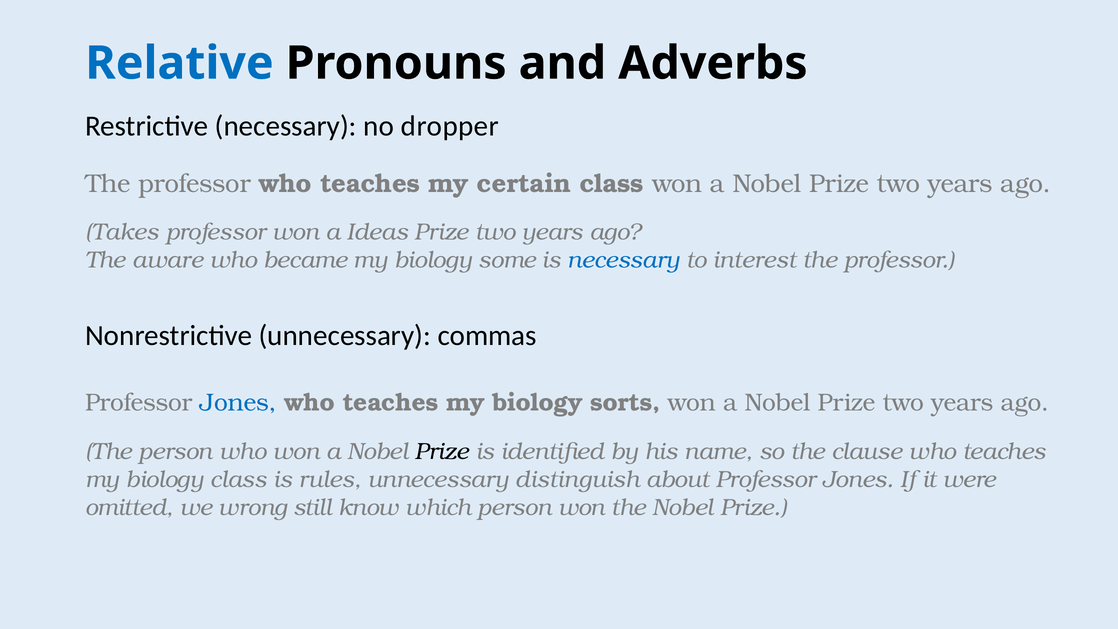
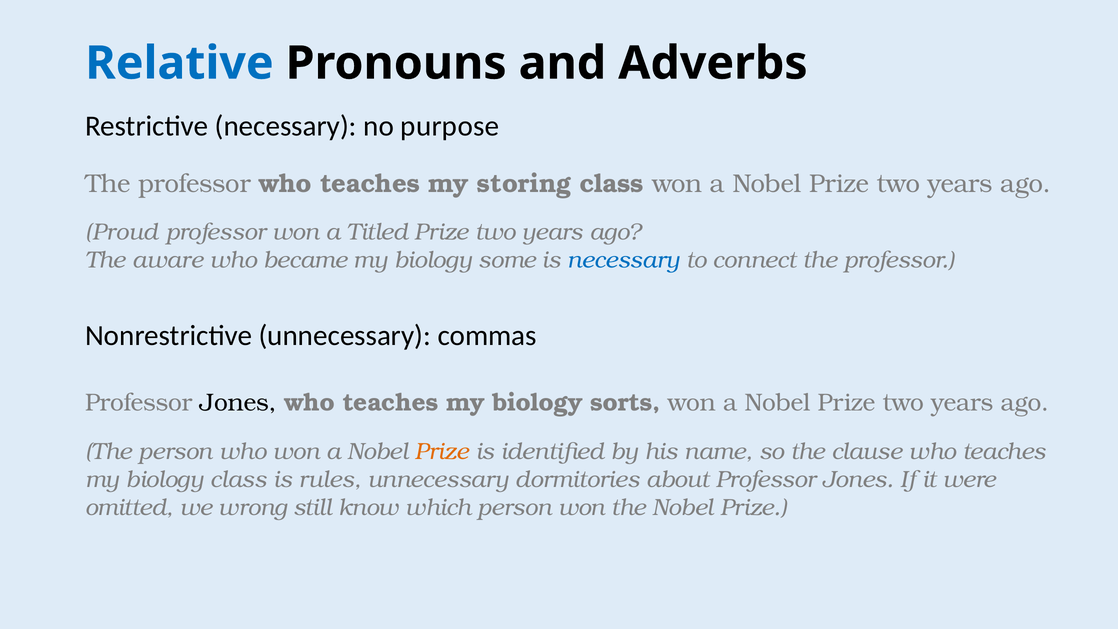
dropper: dropper -> purpose
certain: certain -> storing
Takes: Takes -> Proud
Ideas: Ideas -> Titled
interest: interest -> connect
Jones at (238, 403) colour: blue -> black
Prize at (442, 452) colour: black -> orange
distinguish: distinguish -> dormitories
